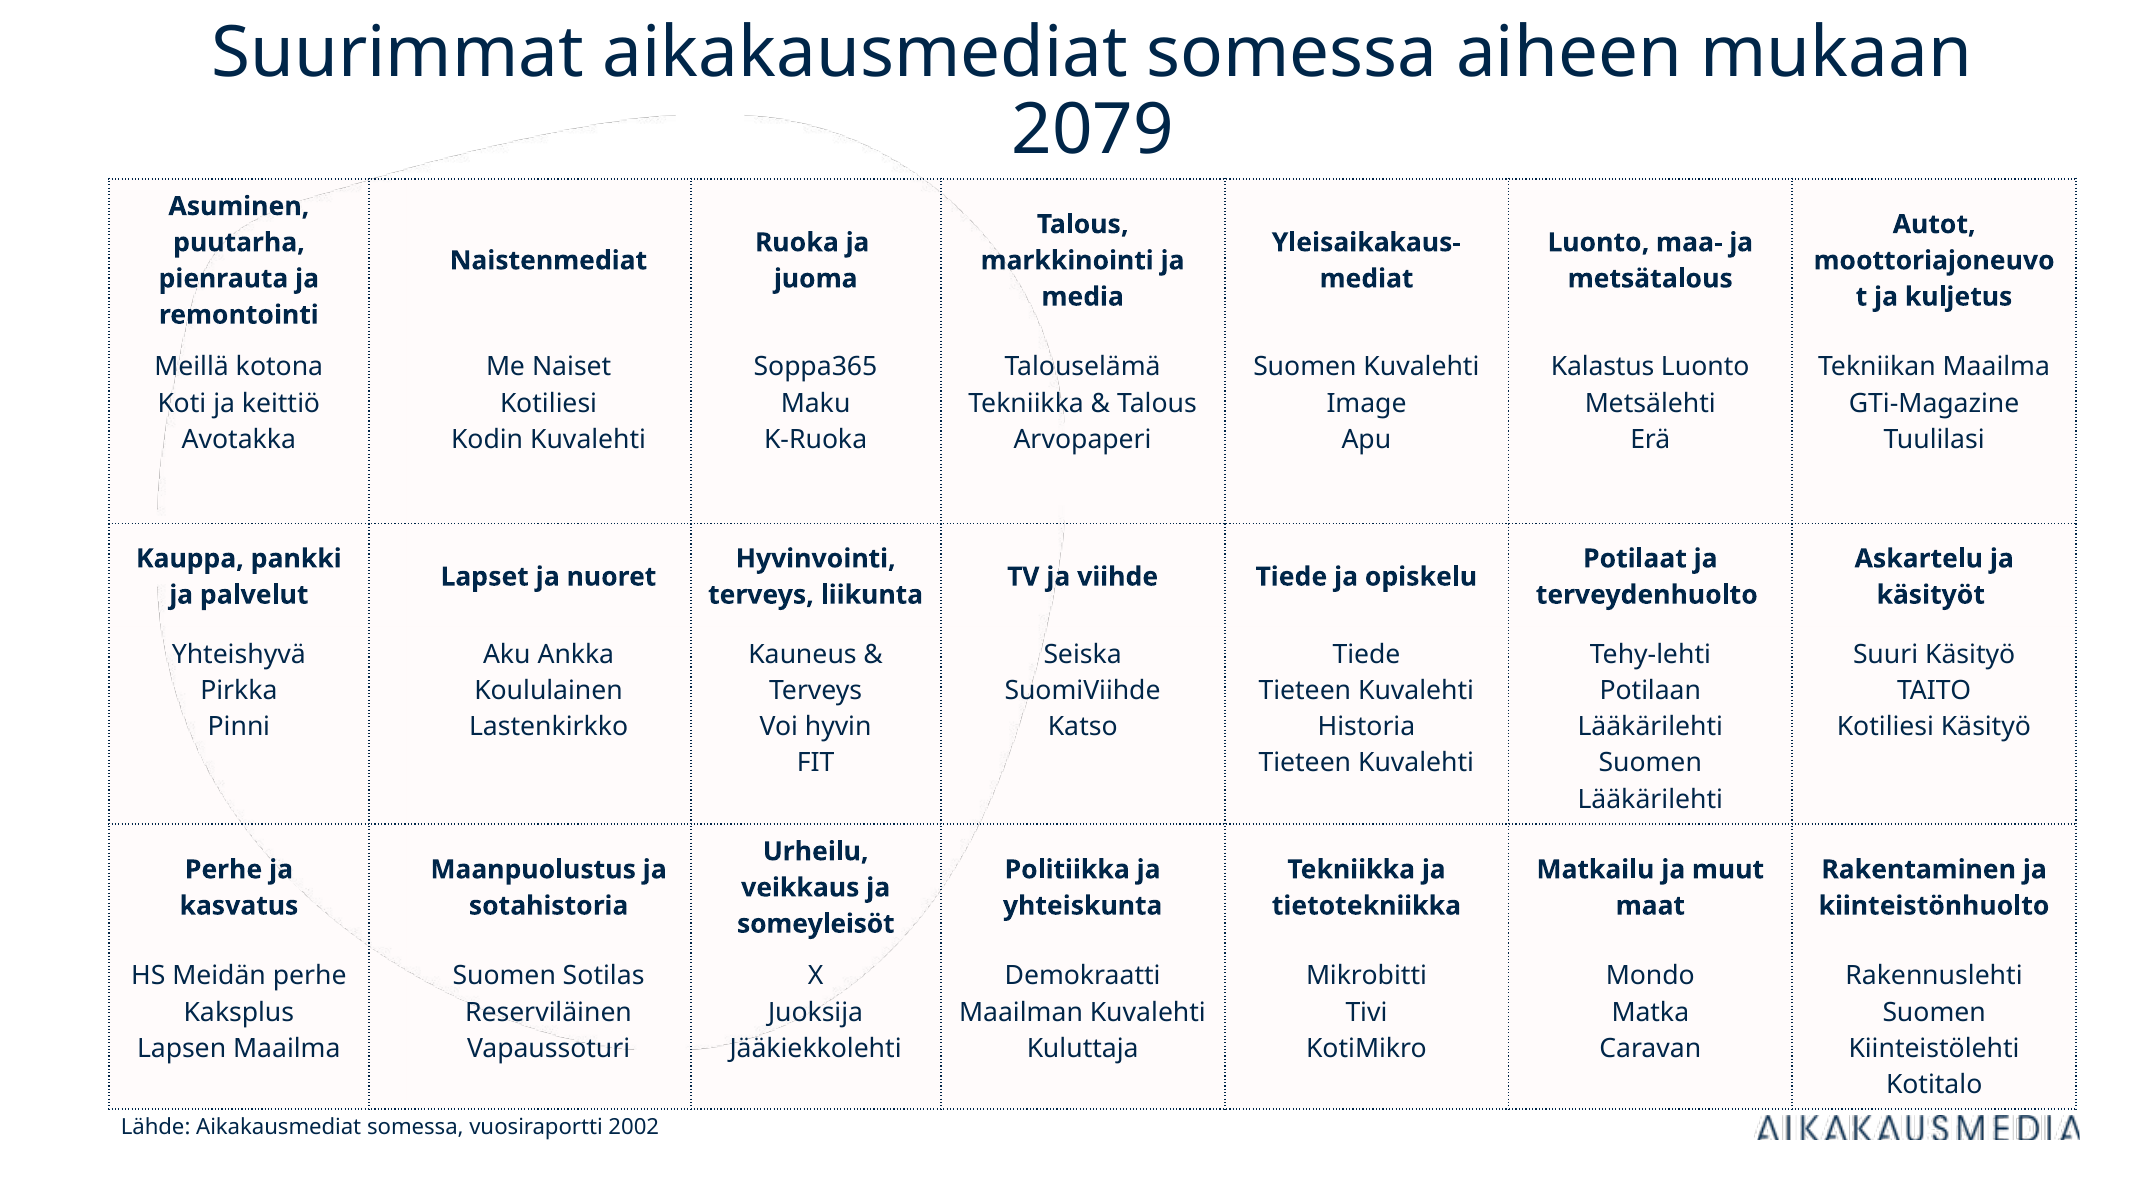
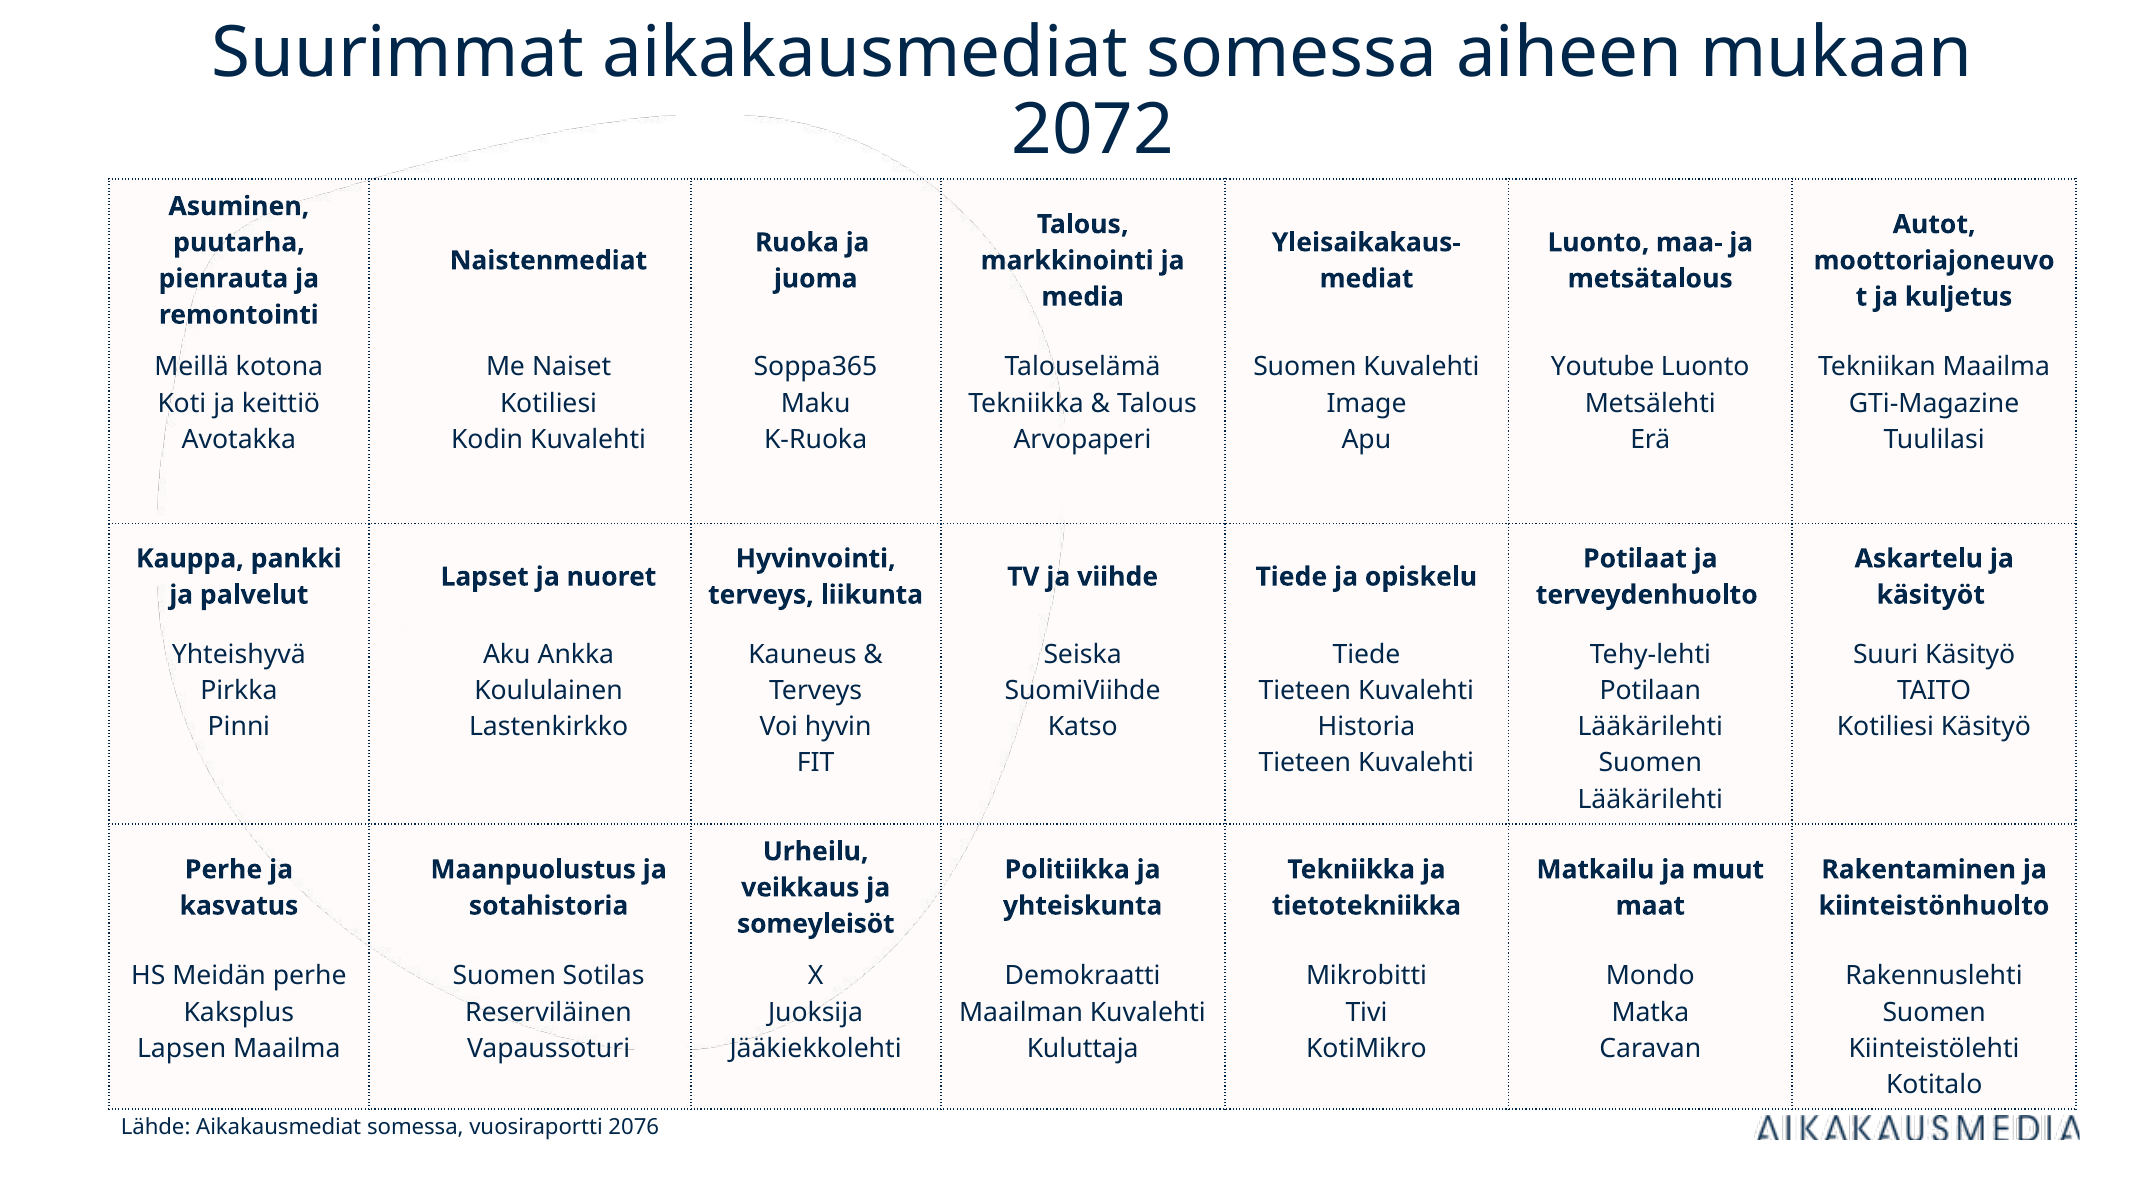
2079: 2079 -> 2072
Kalastus: Kalastus -> Youtube
2002: 2002 -> 2076
